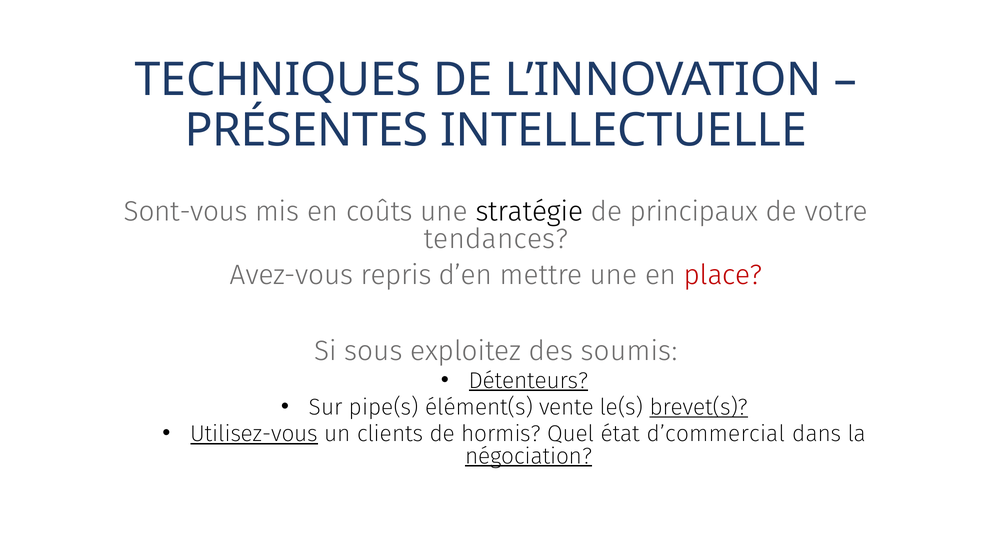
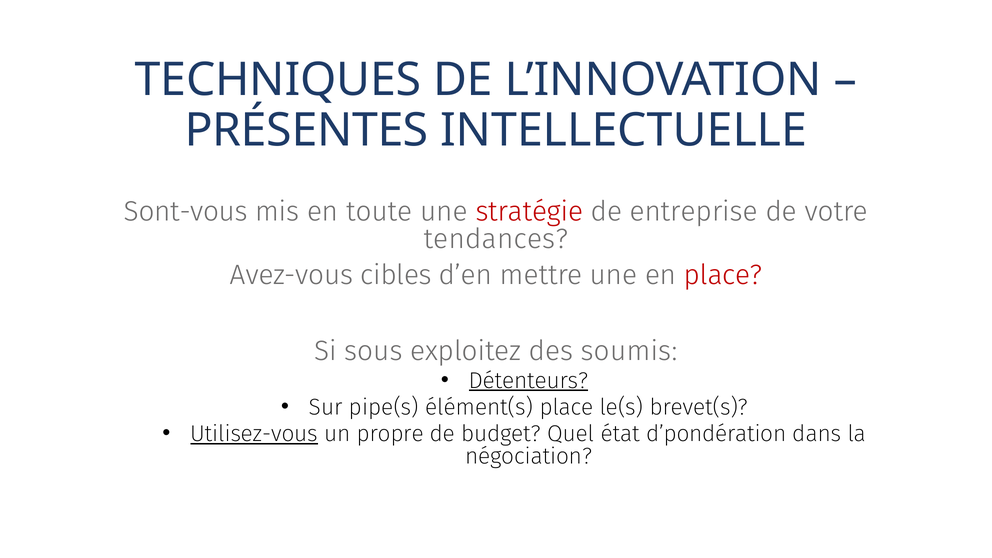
coûts: coûts -> toute
stratégie colour: black -> red
principaux: principaux -> entreprise
repris: repris -> cibles
élément(s vente: vente -> place
brevet(s underline: present -> none
clients: clients -> propre
hormis: hormis -> budget
d’commercial: d’commercial -> d’pondération
négociation underline: present -> none
